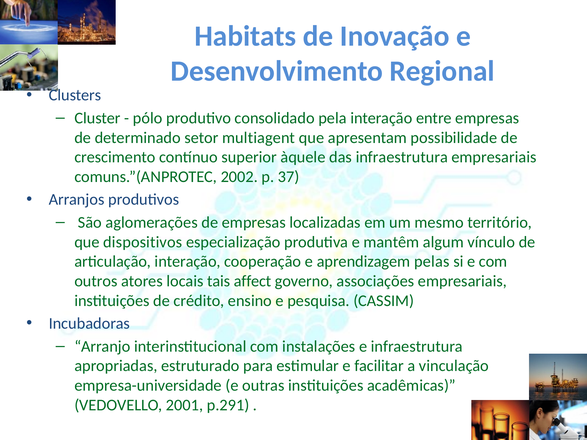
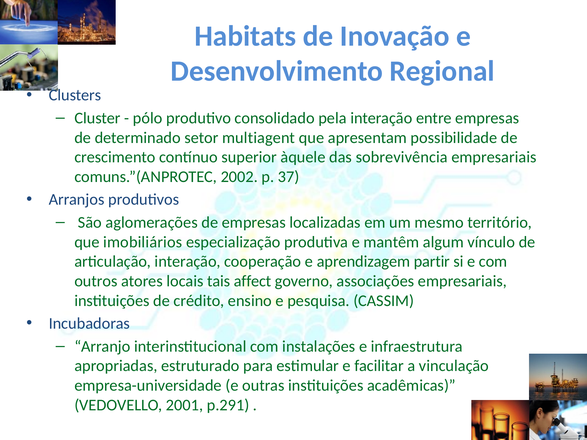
das infraestrutura: infraestrutura -> sobrevivência
dispositivos: dispositivos -> imobiliários
pelas: pelas -> partir
